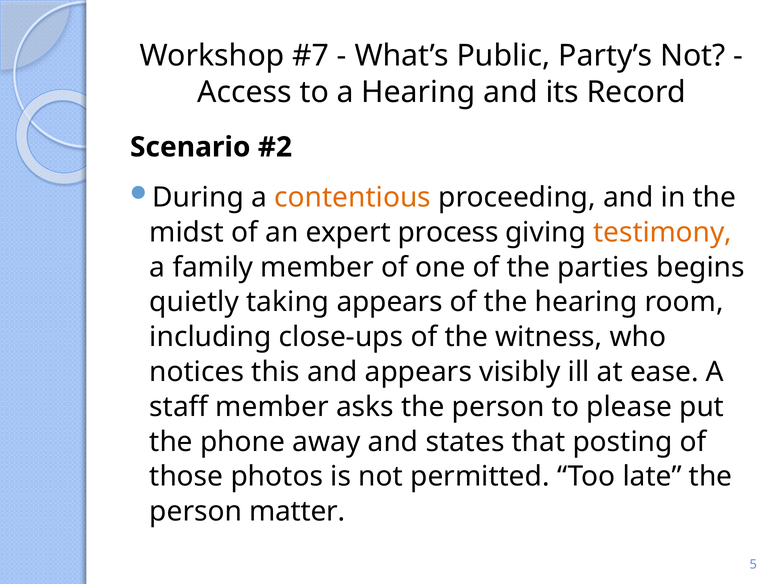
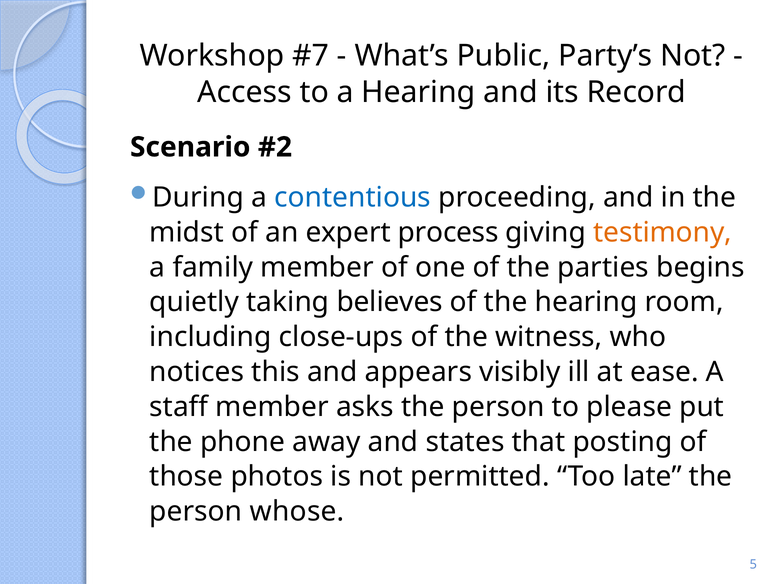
contentious colour: orange -> blue
taking appears: appears -> believes
matter: matter -> whose
